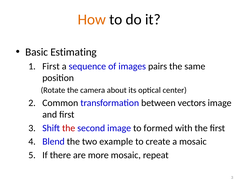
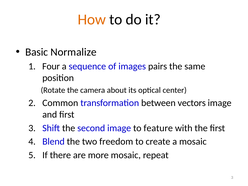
Estimating: Estimating -> Normalize
First at (51, 66): First -> Four
the at (69, 128) colour: red -> black
formed: formed -> feature
example: example -> freedom
